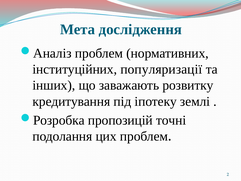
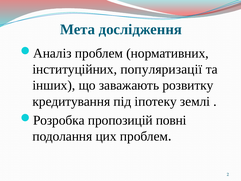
точні: точні -> повні
